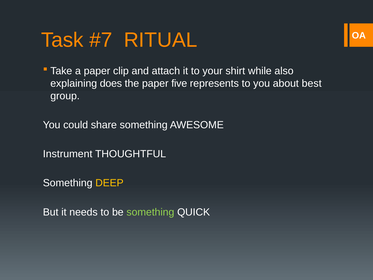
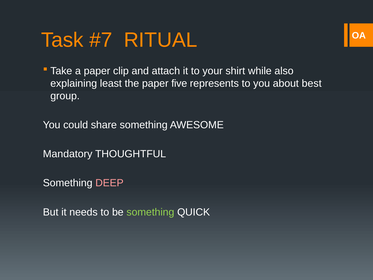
does: does -> least
Instrument: Instrument -> Mandatory
DEEP colour: yellow -> pink
